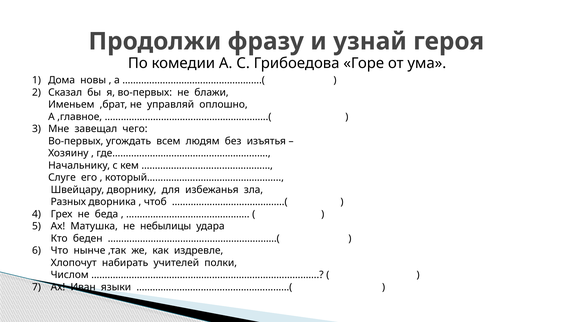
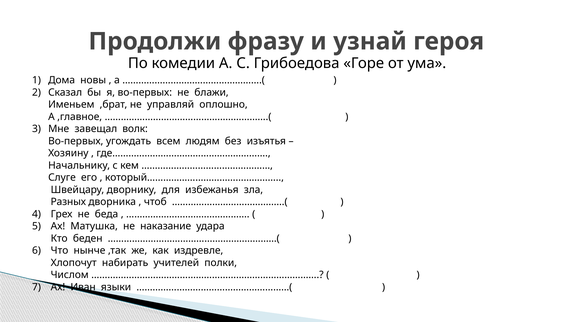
чего: чего -> волк
небылицы: небылицы -> наказание
